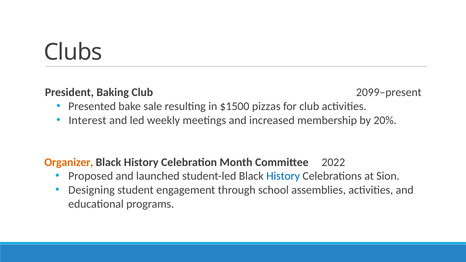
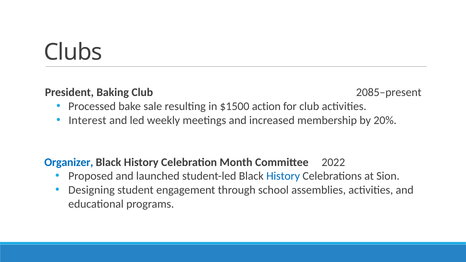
2099–present: 2099–present -> 2085–present
Presented: Presented -> Processed
pizzas: pizzas -> action
Organizer colour: orange -> blue
